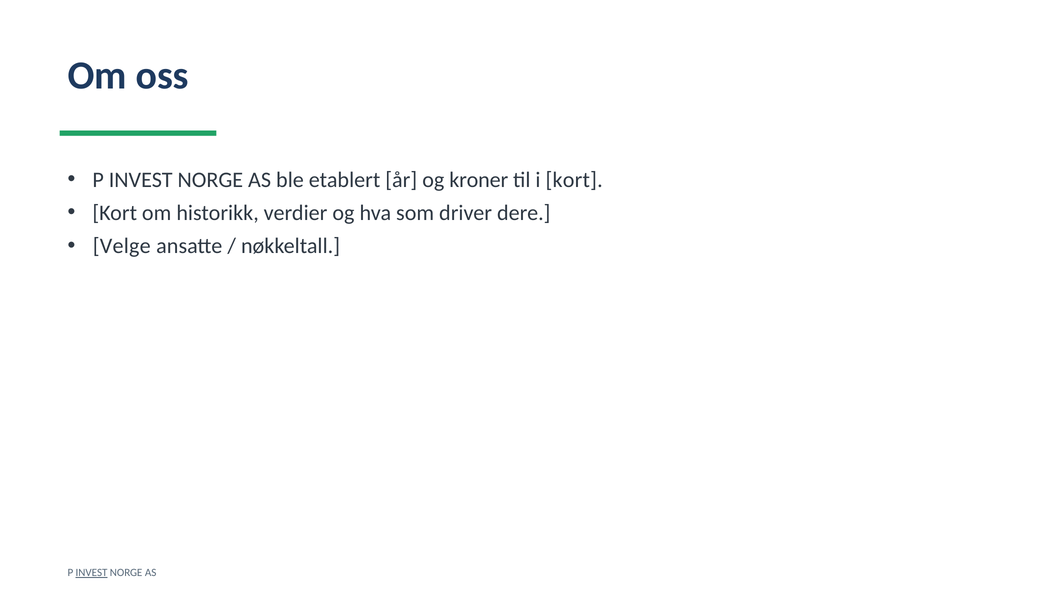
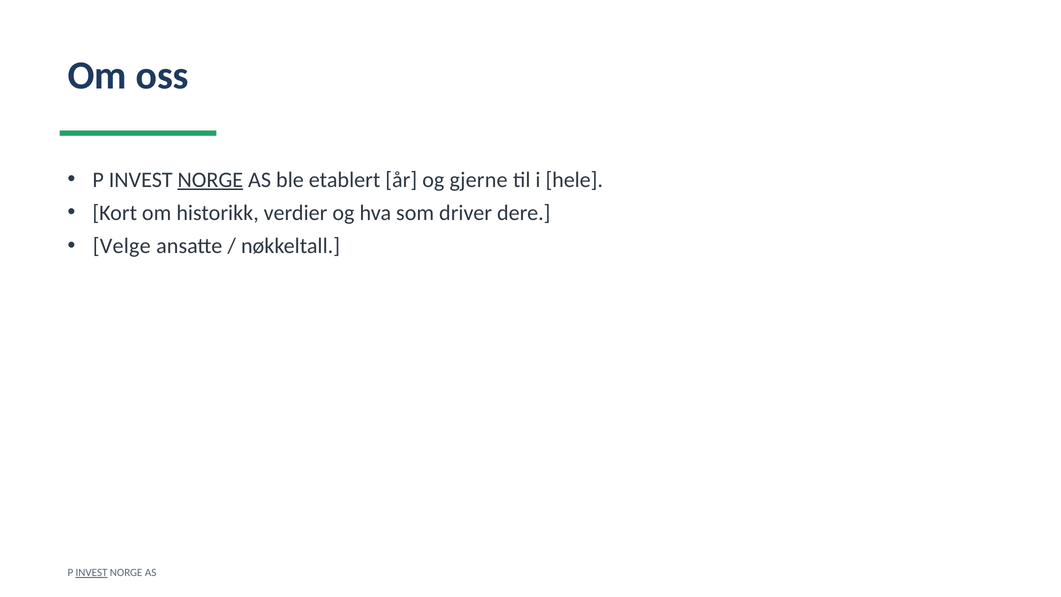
NORGE at (210, 180) underline: none -> present
kroner: kroner -> gjerne
i kort: kort -> hele
